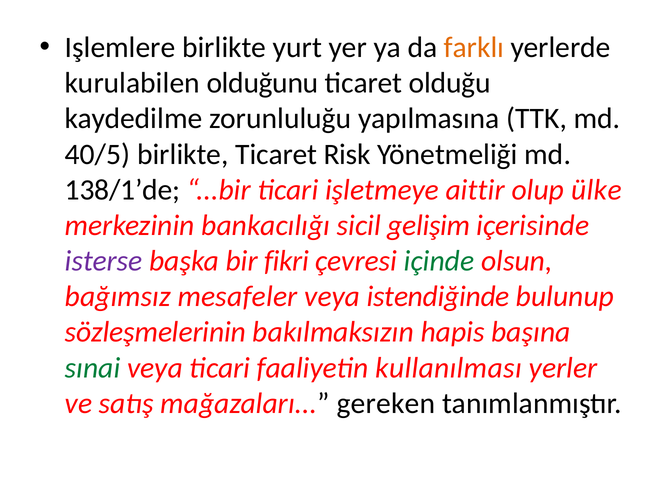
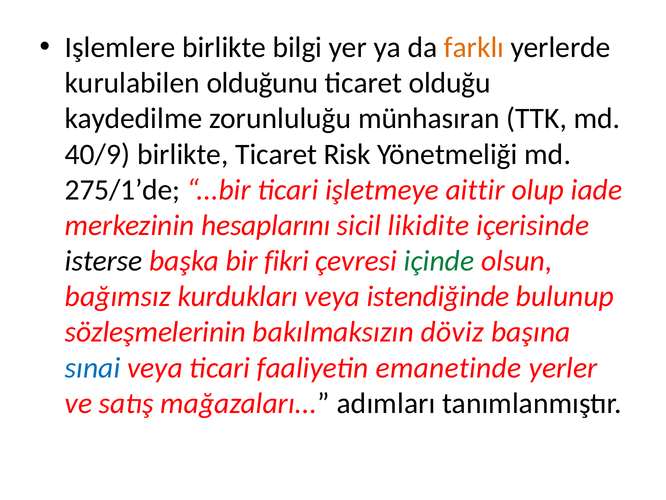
yurt: yurt -> bilgi
yapılmasına: yapılmasına -> münhasıran
40/5: 40/5 -> 40/9
138/1’de: 138/1’de -> 275/1’de
ülke: ülke -> iade
bankacılığı: bankacılığı -> hesaplarını
gelişim: gelişim -> likidite
isterse colour: purple -> black
mesafeler: mesafeler -> kurdukları
hapis: hapis -> döviz
sınai colour: green -> blue
kullanılması: kullanılması -> emanetinde
gereken: gereken -> adımları
